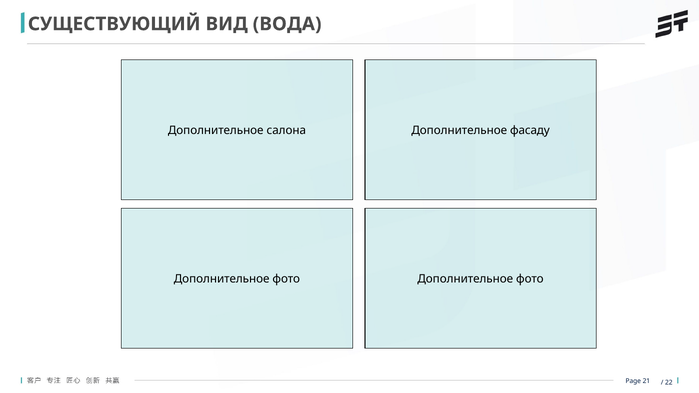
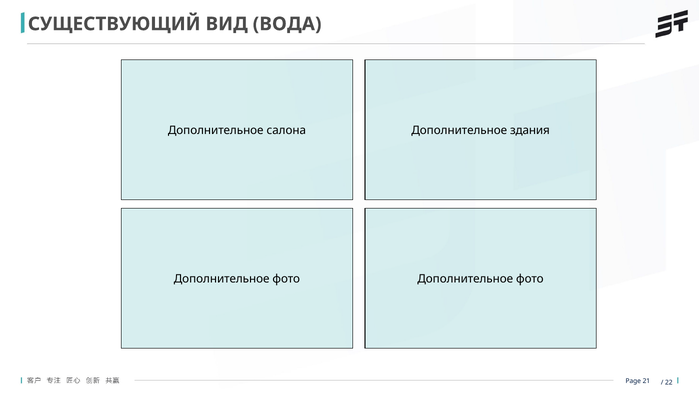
фасаду: фасаду -> здания
